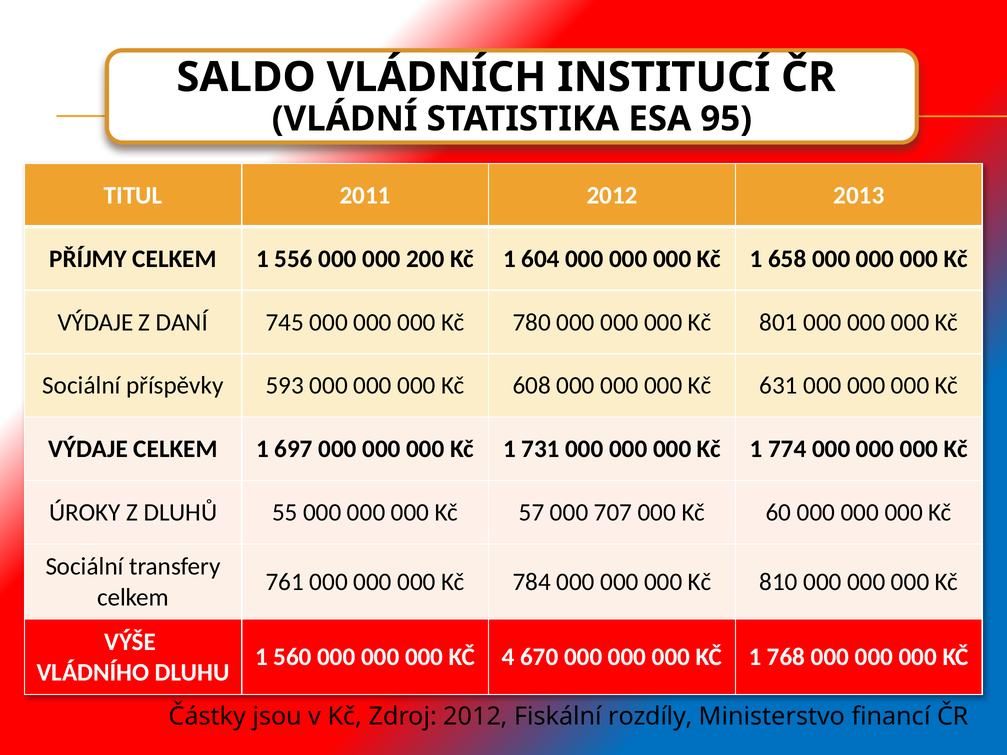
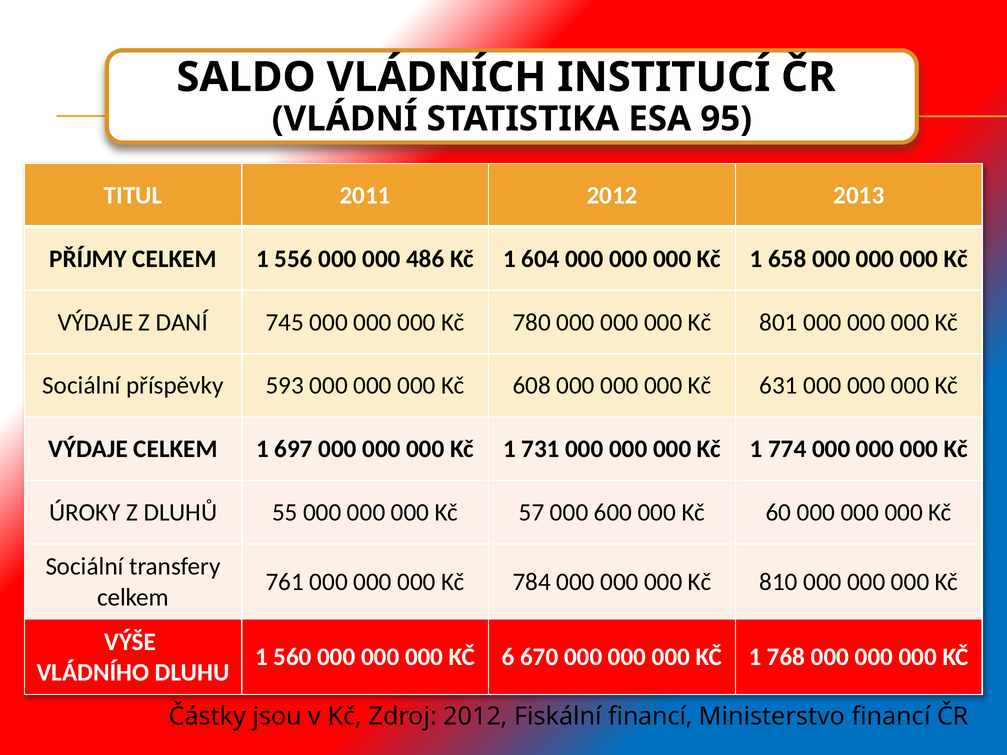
200: 200 -> 486
707: 707 -> 600
4: 4 -> 6
Fiskální rozdíly: rozdíly -> financí
